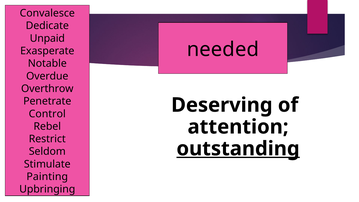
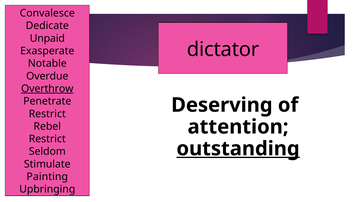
needed: needed -> dictator
Overthrow underline: none -> present
Control at (47, 114): Control -> Restrict
